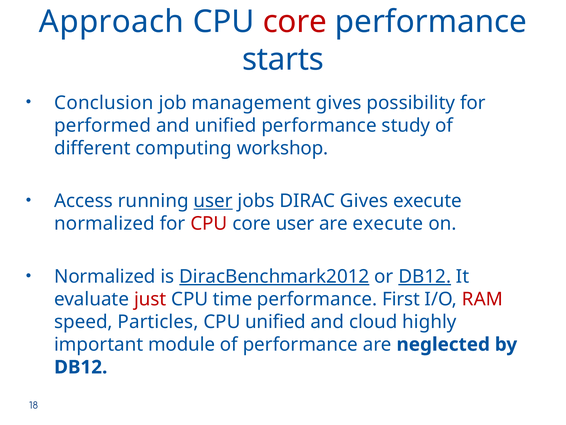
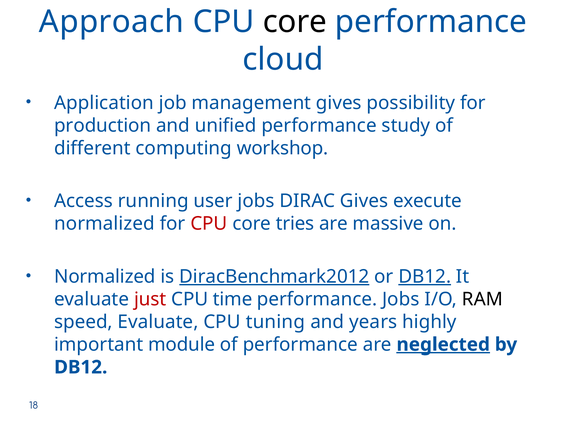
core at (295, 22) colour: red -> black
starts: starts -> cloud
Conclusion: Conclusion -> Application
performed: performed -> production
user at (213, 201) underline: present -> none
core user: user -> tries
are execute: execute -> massive
performance First: First -> Jobs
RAM colour: red -> black
speed Particles: Particles -> Evaluate
CPU unified: unified -> tuning
cloud: cloud -> years
neglected underline: none -> present
